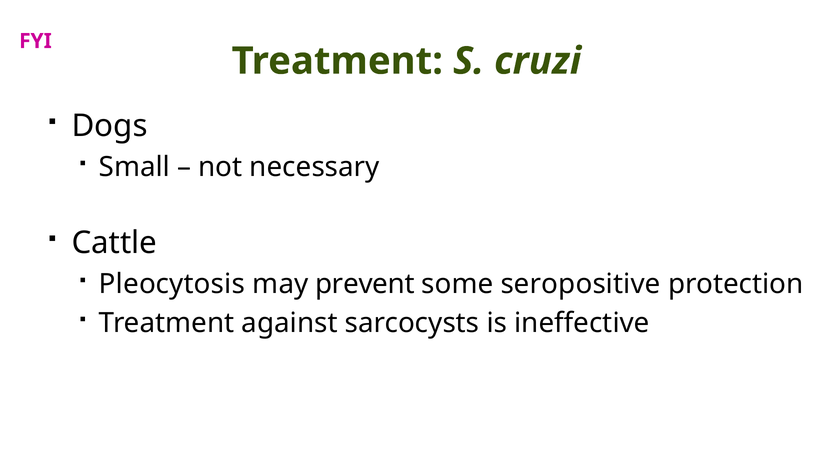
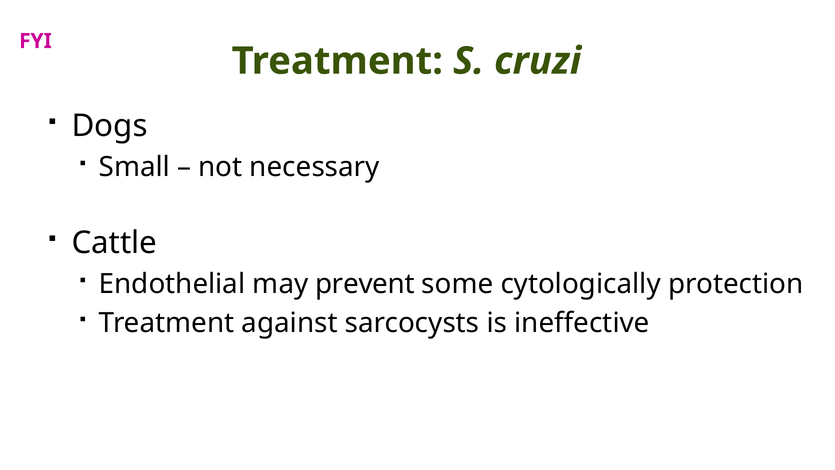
Pleocytosis: Pleocytosis -> Endothelial
seropositive: seropositive -> cytologically
